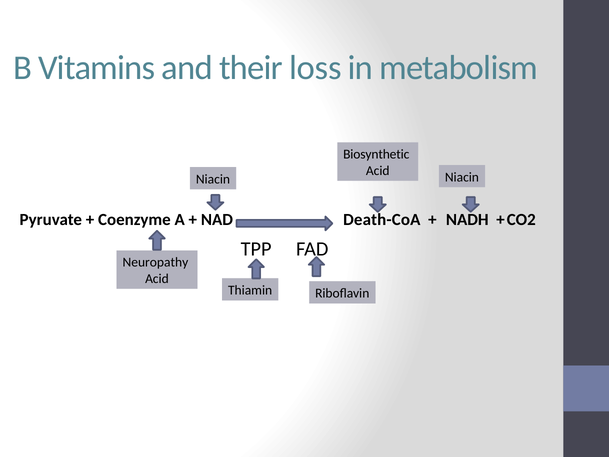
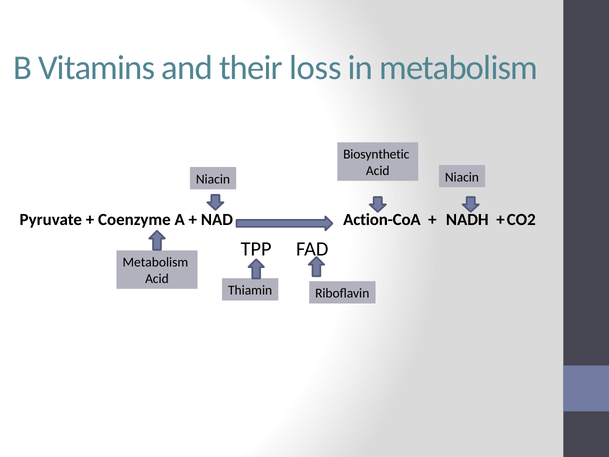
Death-CoA: Death-CoA -> Action-CoA
Neuropathy at (155, 262): Neuropathy -> Metabolism
